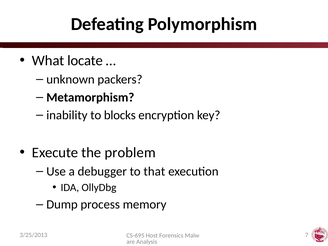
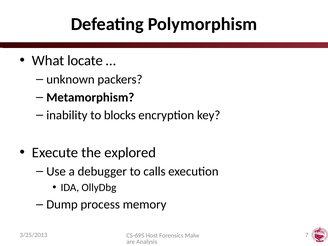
problem: problem -> explored
that: that -> calls
